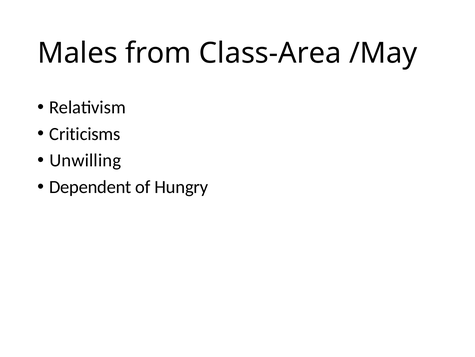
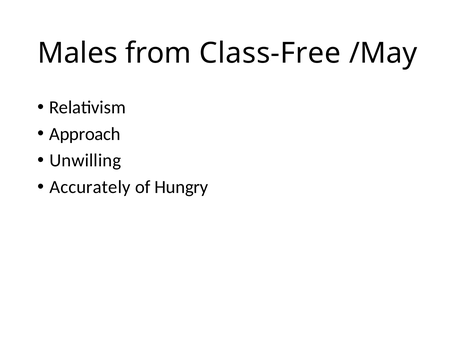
Class-Area: Class-Area -> Class-Free
Criticisms: Criticisms -> Approach
Dependent: Dependent -> Accurately
